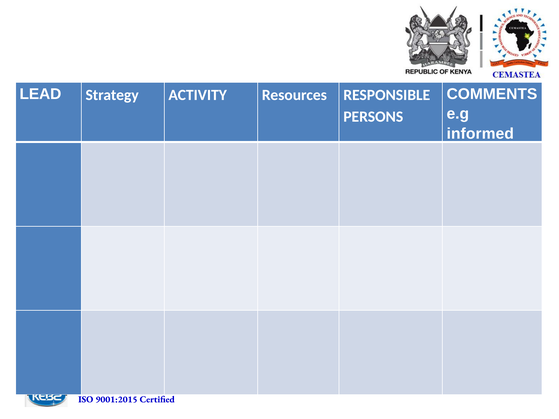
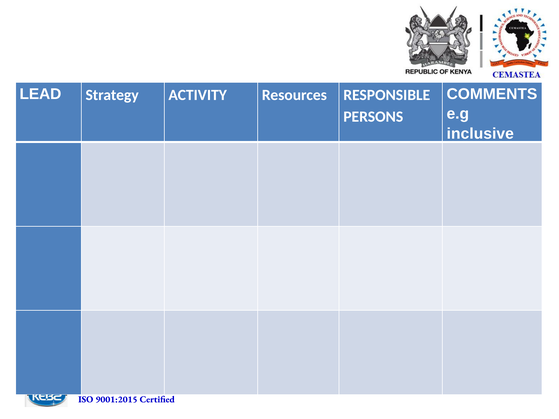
informed: informed -> inclusive
